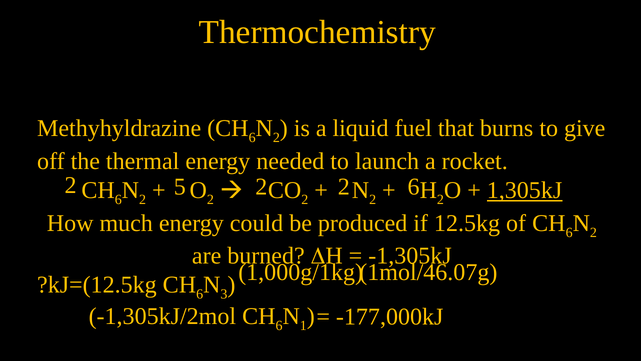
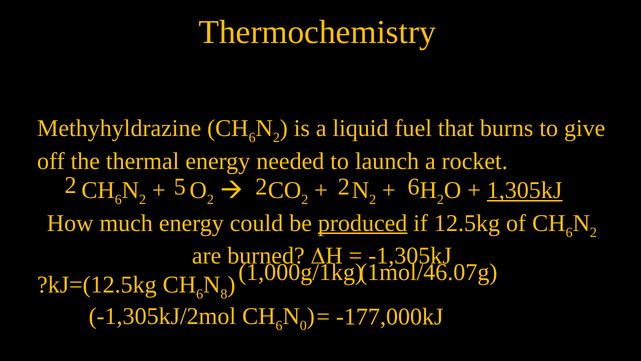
produced underline: none -> present
3: 3 -> 8
1: 1 -> 0
